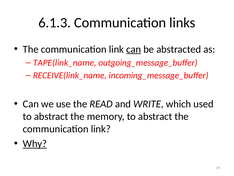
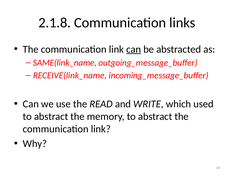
6.1.3: 6.1.3 -> 2.1.8
TAPE(link_name: TAPE(link_name -> SAME(link_name
Why underline: present -> none
